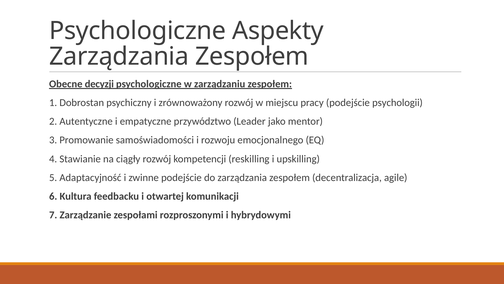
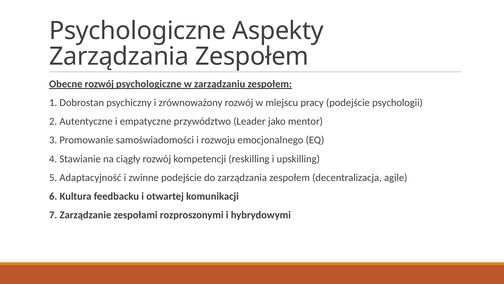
Obecne decyzji: decyzji -> rozwój
